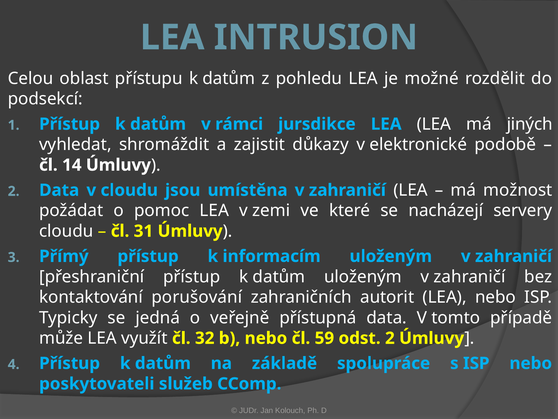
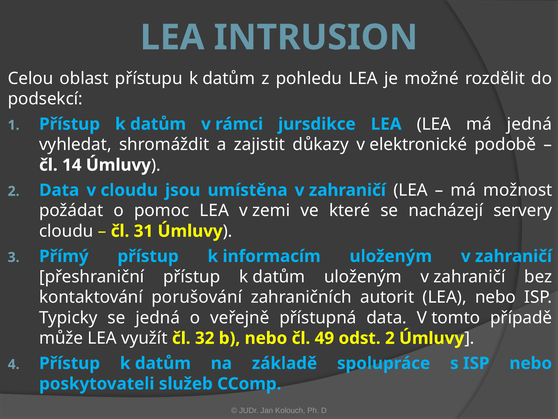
má jiných: jiných -> jedná
59: 59 -> 49
